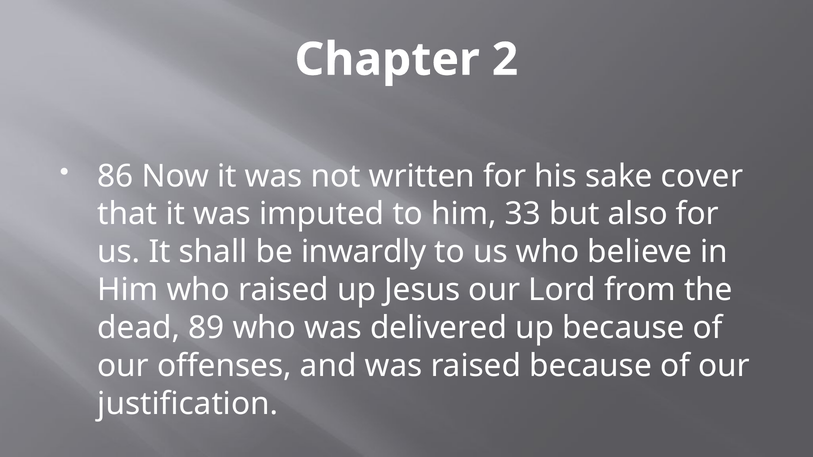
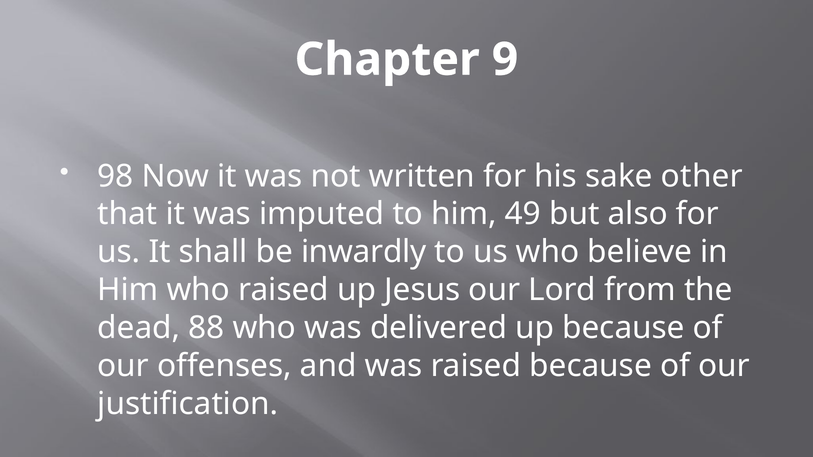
2: 2 -> 9
86: 86 -> 98
cover: cover -> other
33: 33 -> 49
89: 89 -> 88
